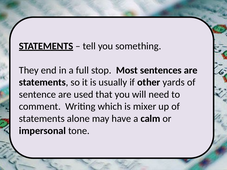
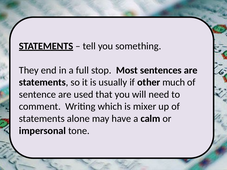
yards: yards -> much
